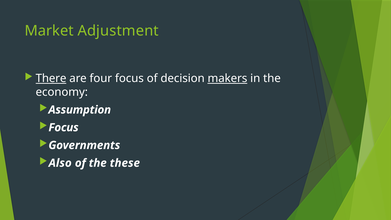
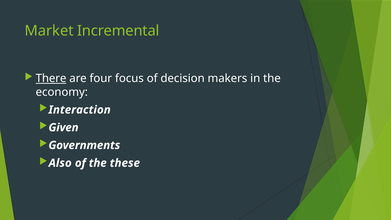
Adjustment: Adjustment -> Incremental
makers underline: present -> none
Assumption: Assumption -> Interaction
Focus at (64, 128): Focus -> Given
